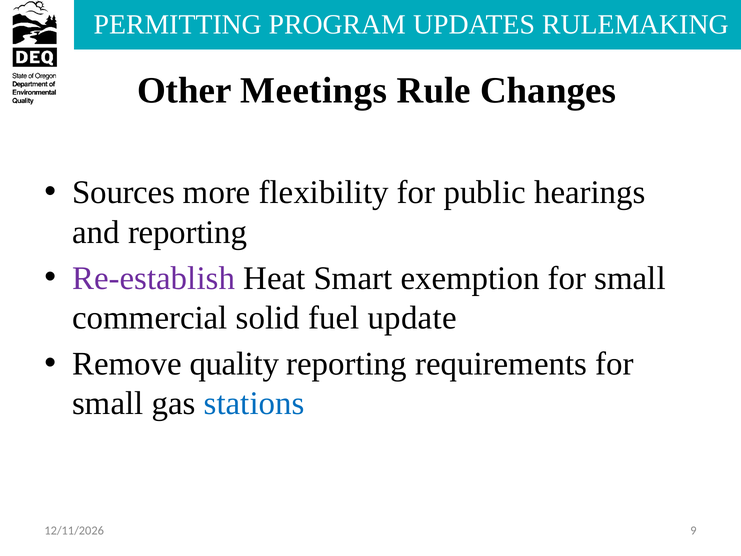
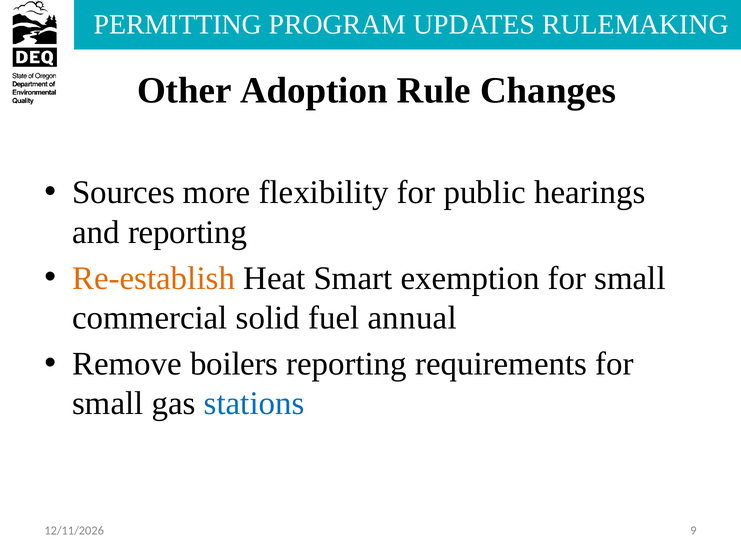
Meetings: Meetings -> Adoption
Re-establish colour: purple -> orange
update: update -> annual
quality: quality -> boilers
